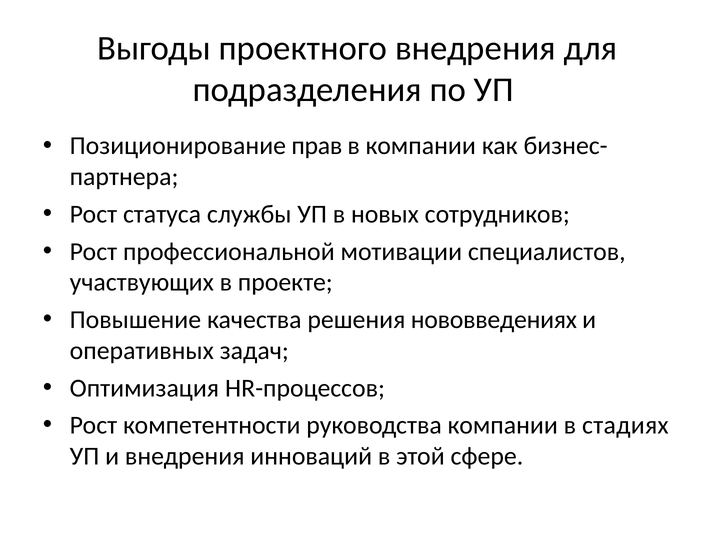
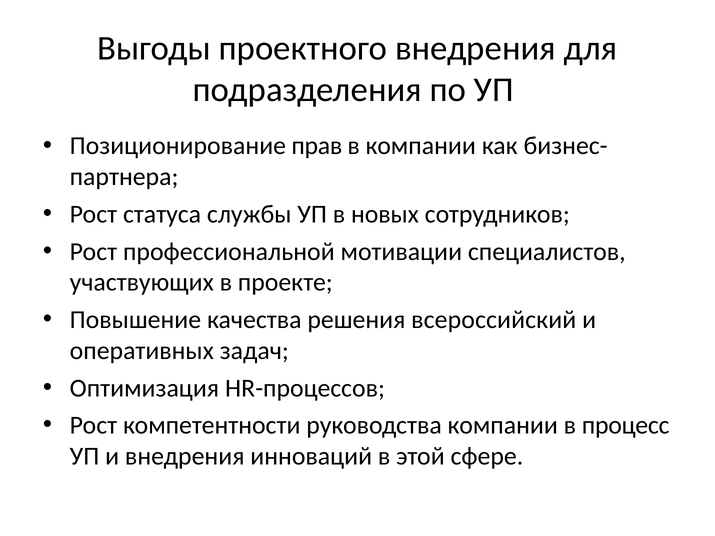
нововведениях: нововведениях -> всероссийский
стадиях: стадиях -> процесс
